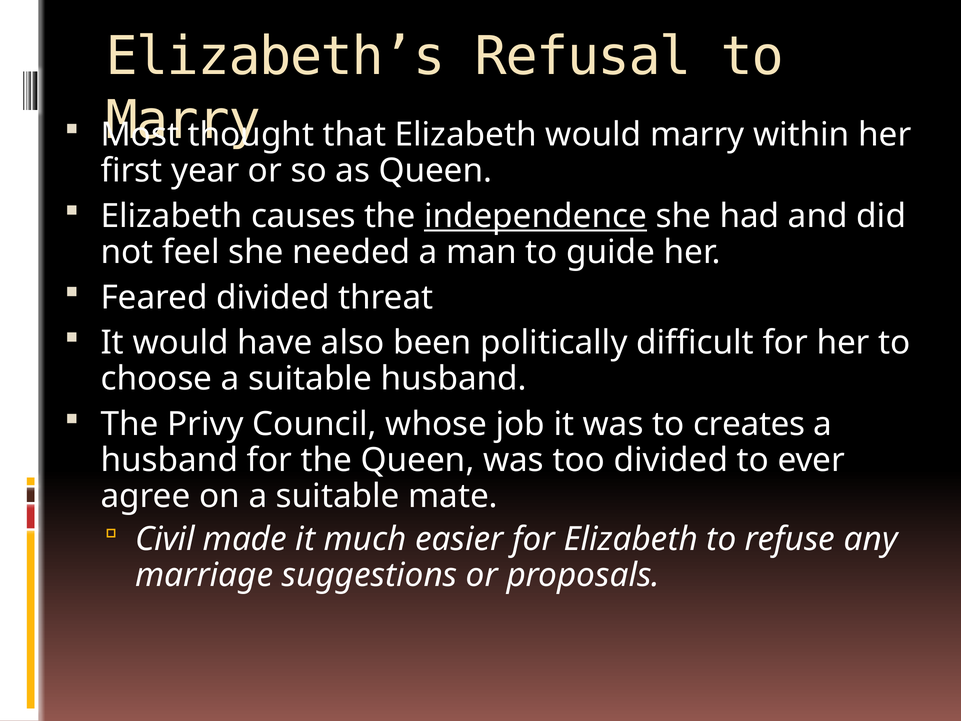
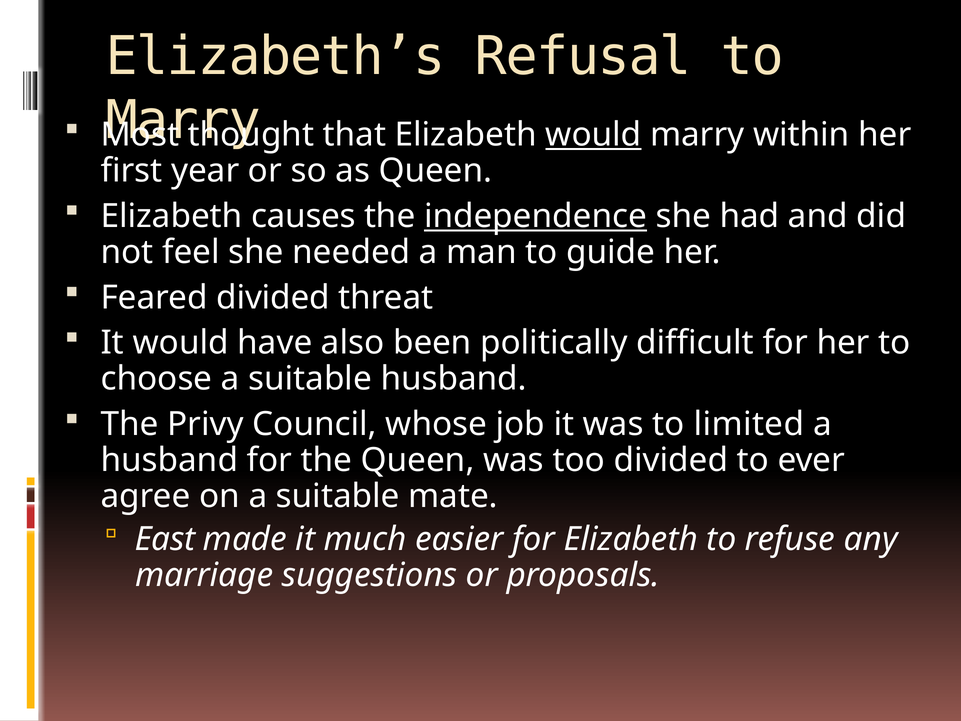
would at (593, 135) underline: none -> present
creates: creates -> limited
Civil: Civil -> East
